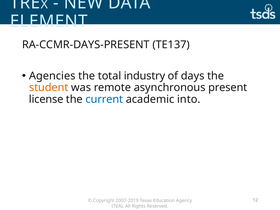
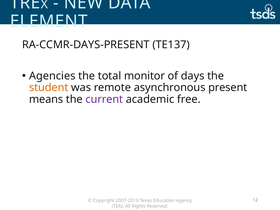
industry: industry -> monitor
license: license -> means
current colour: blue -> purple
into: into -> free
